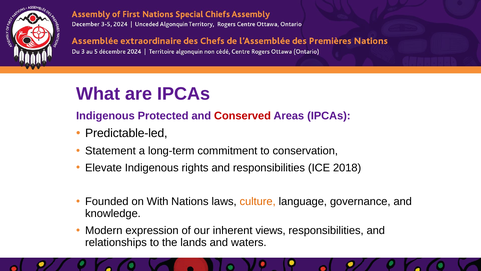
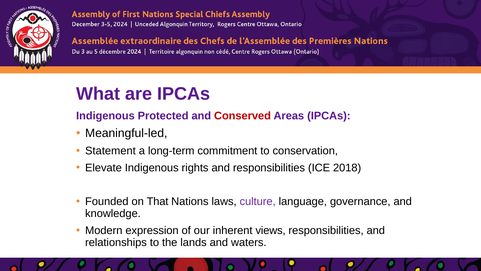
Predictable-led: Predictable-led -> Meaningful-led
With: With -> That
culture colour: orange -> purple
